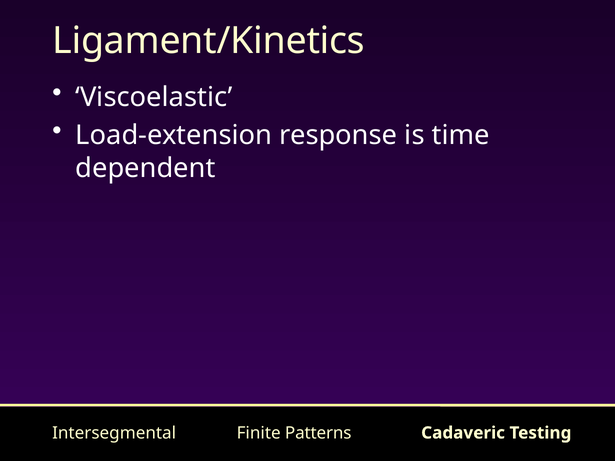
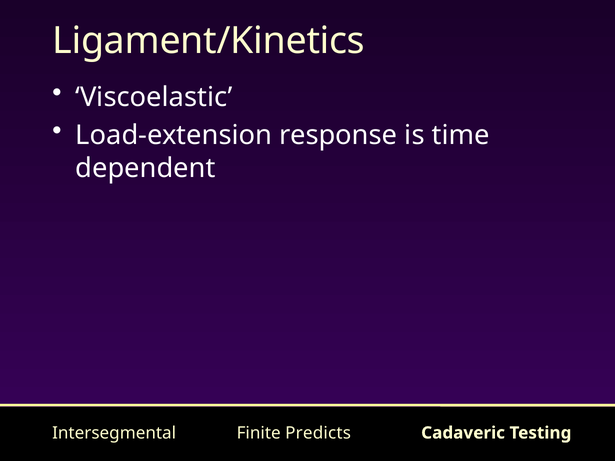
Patterns: Patterns -> Predicts
